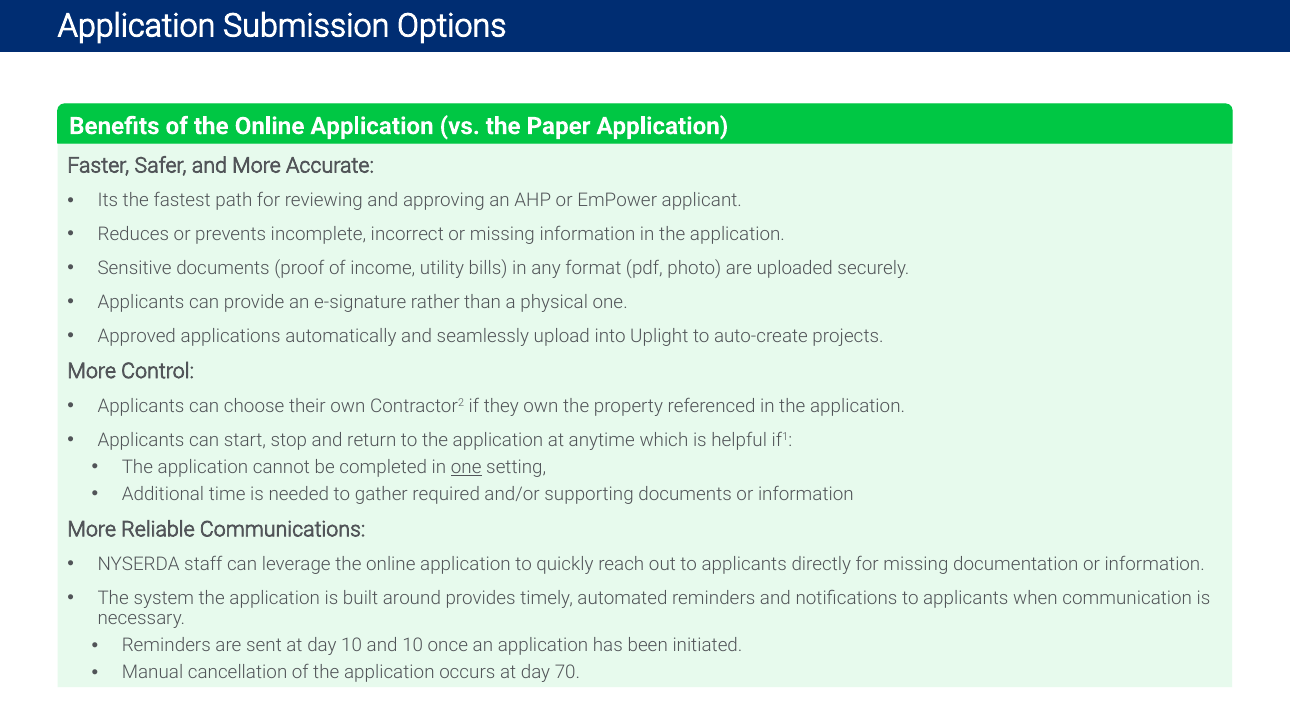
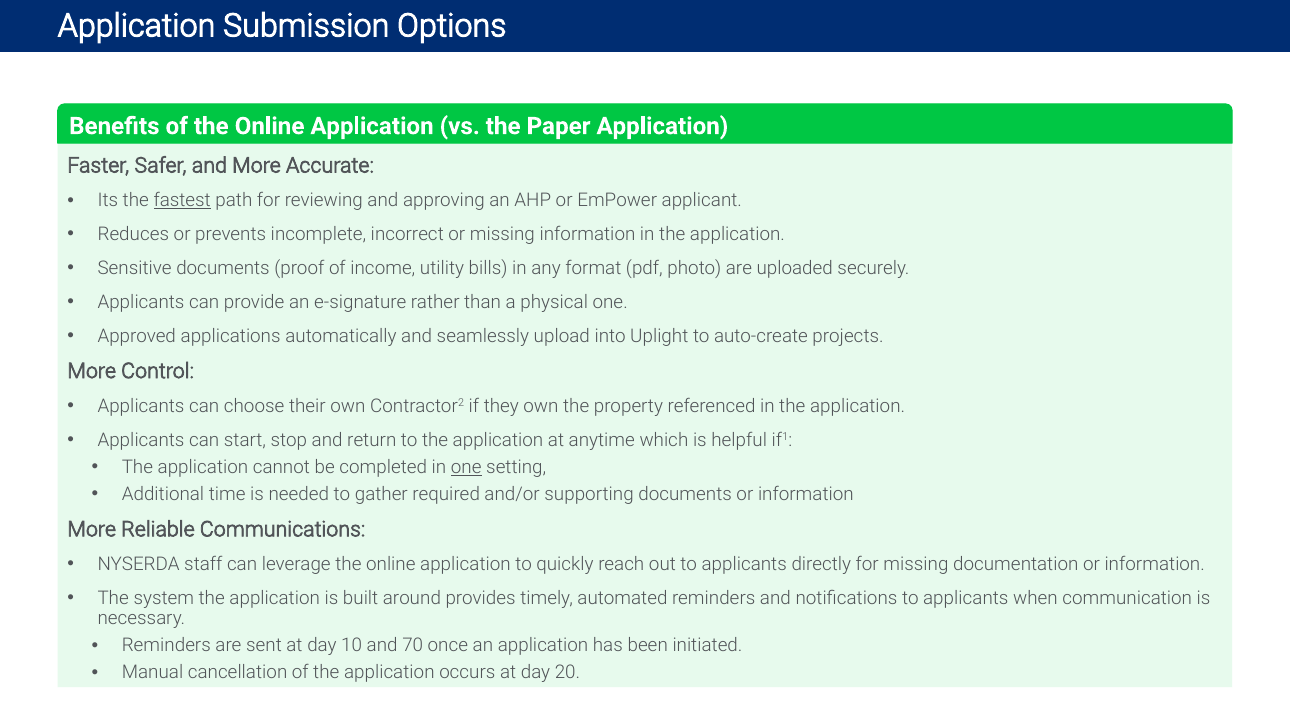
fastest underline: none -> present
and 10: 10 -> 70
70: 70 -> 20
